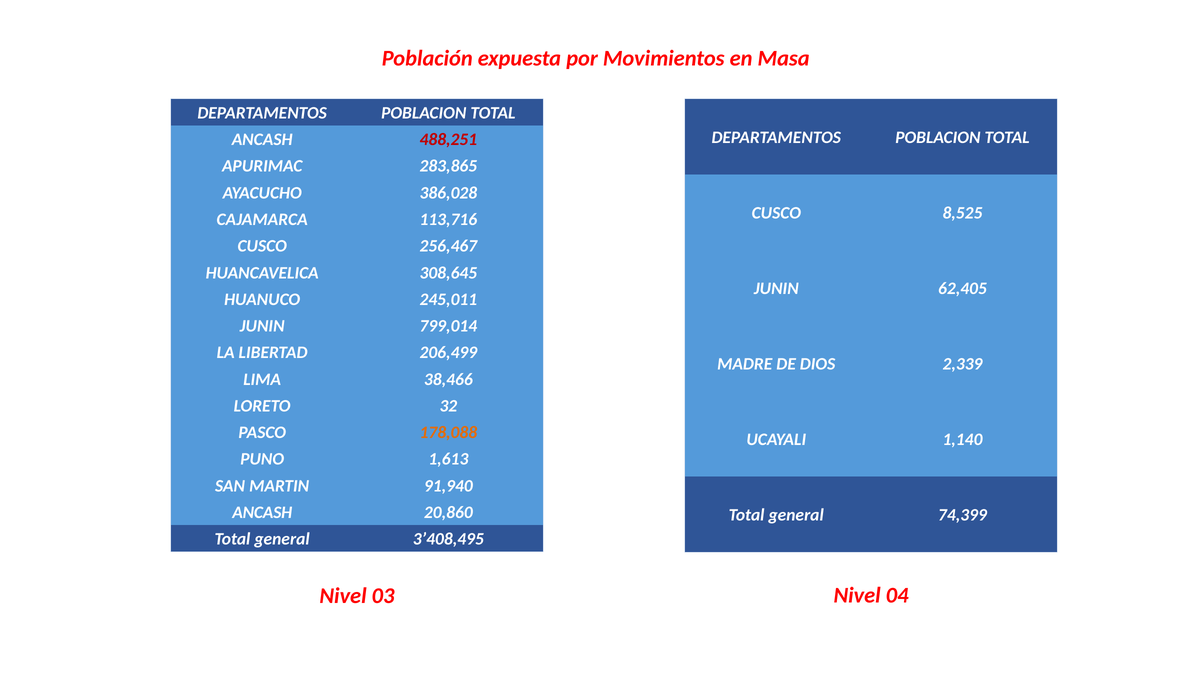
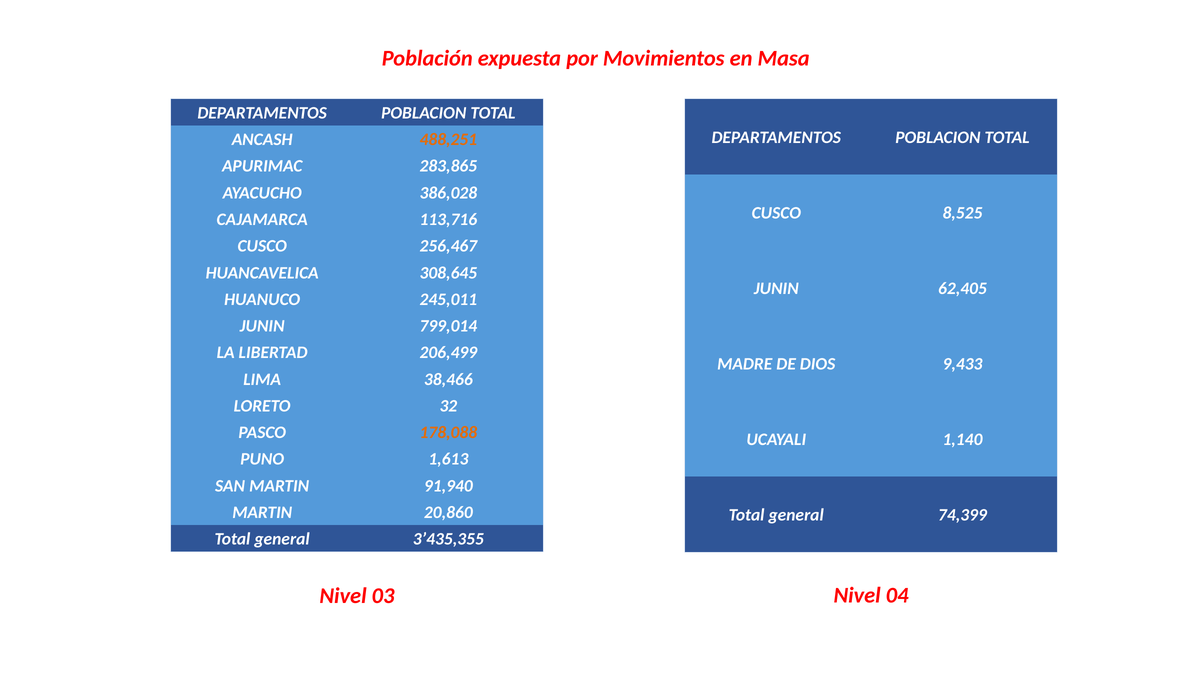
488,251 colour: red -> orange
2,339: 2,339 -> 9,433
ANCASH at (262, 513): ANCASH -> MARTIN
3’408,495: 3’408,495 -> 3’435,355
